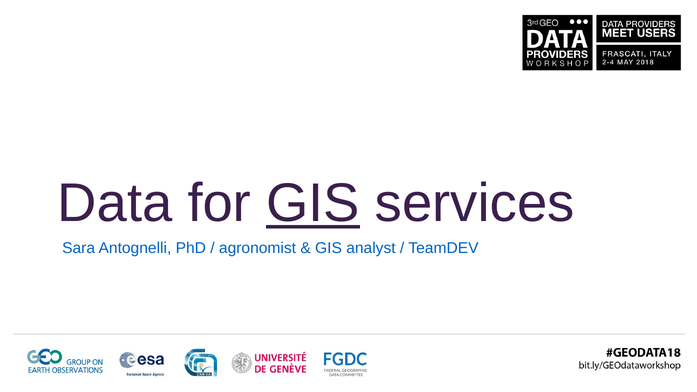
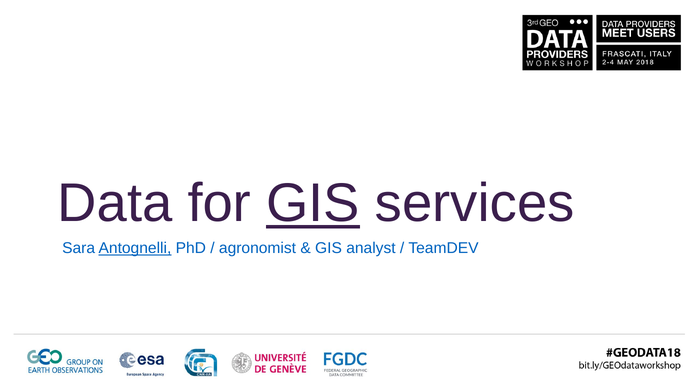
Antognelli underline: none -> present
